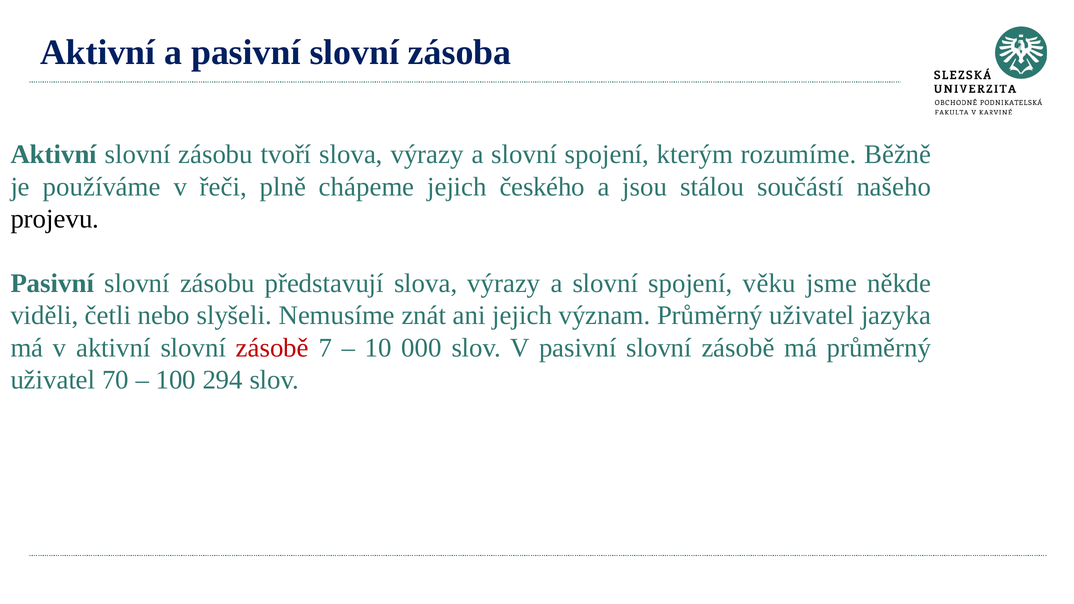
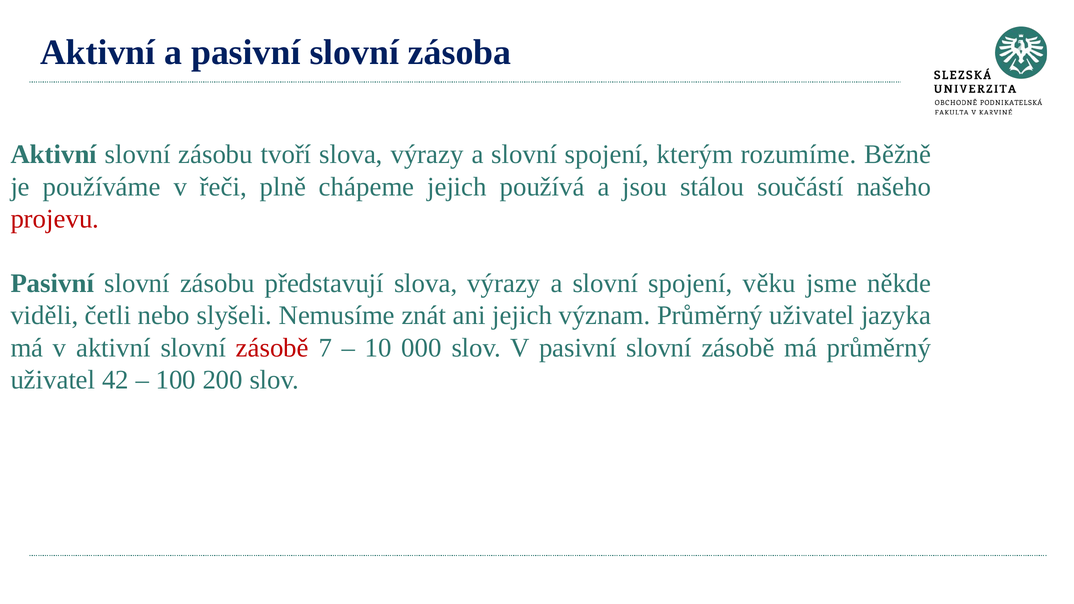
českého: českého -> používá
projevu colour: black -> red
70: 70 -> 42
294: 294 -> 200
